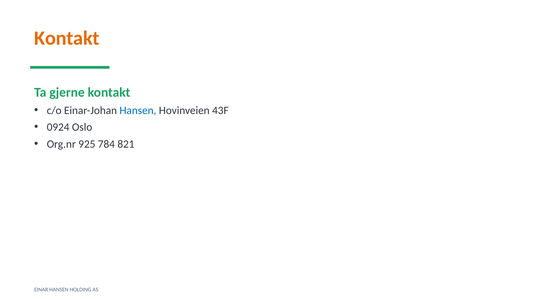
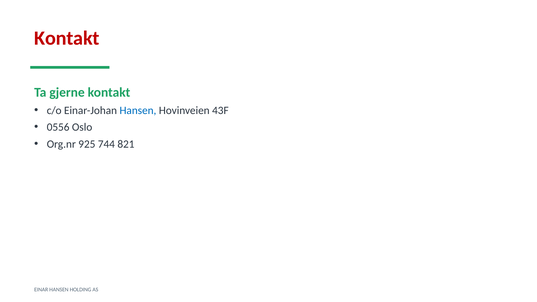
Kontakt at (67, 38) colour: orange -> red
0924: 0924 -> 0556
784: 784 -> 744
